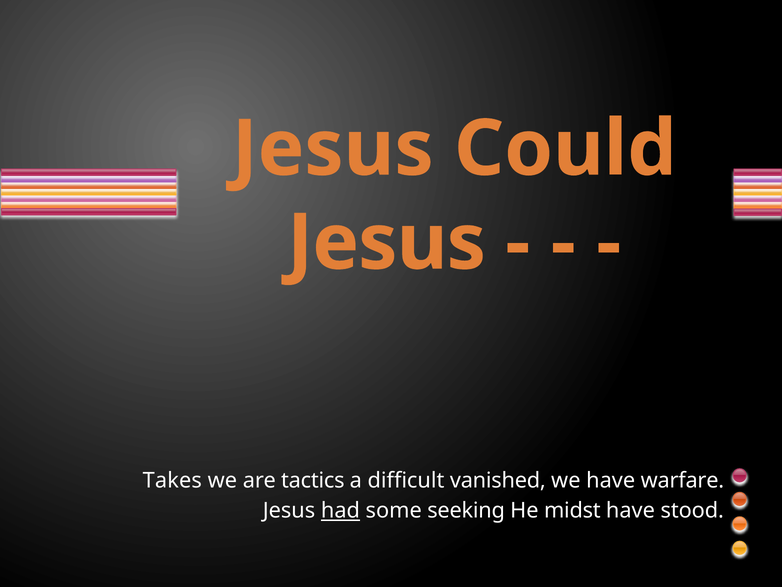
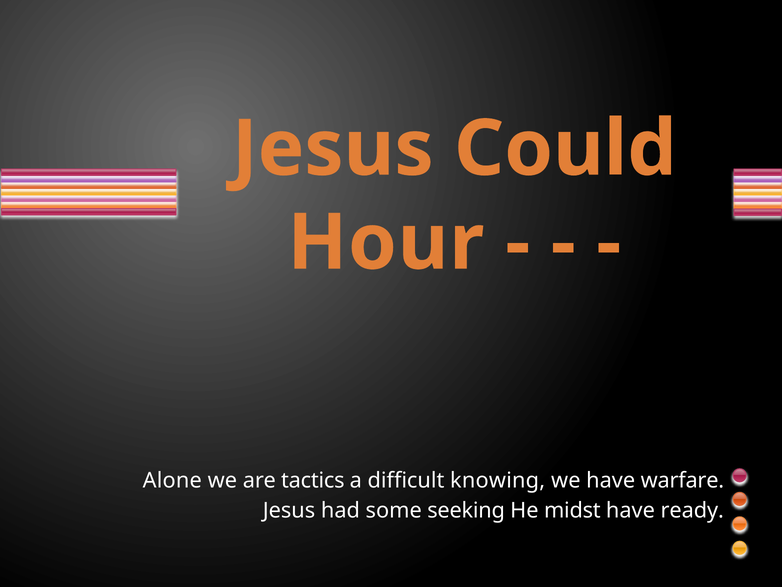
Jesus at (387, 243): Jesus -> Hour
Takes: Takes -> Alone
vanished: vanished -> knowing
had underline: present -> none
stood: stood -> ready
